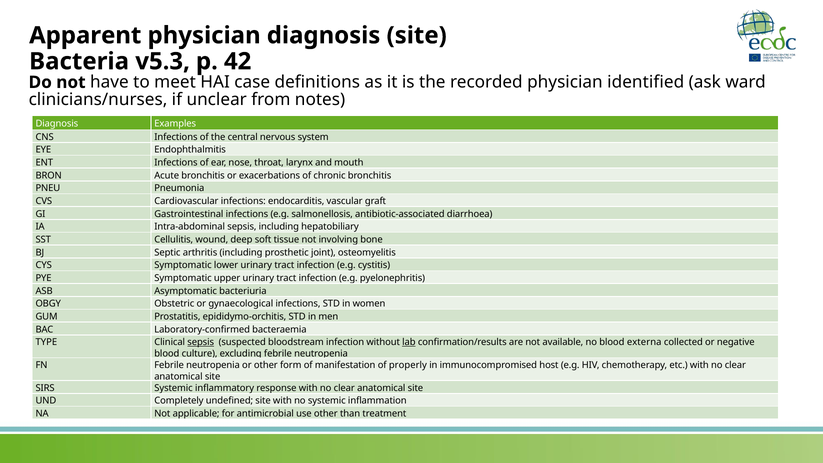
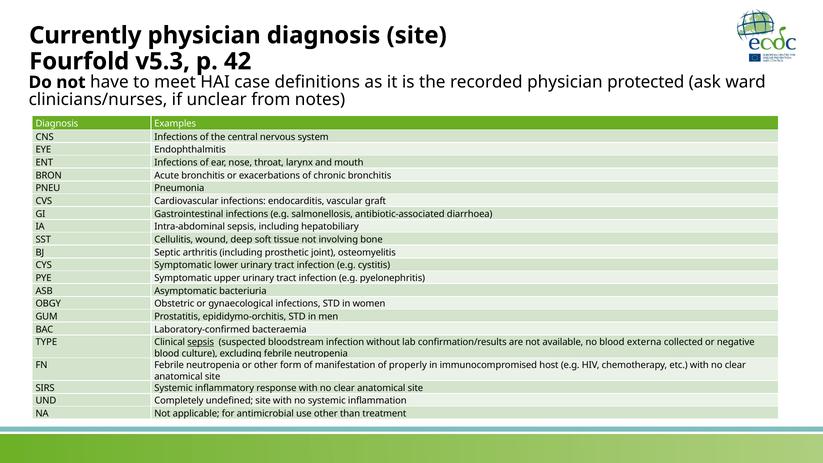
Apparent: Apparent -> Currently
Bacteria: Bacteria -> Fourfold
identified: identified -> protected
lab underline: present -> none
